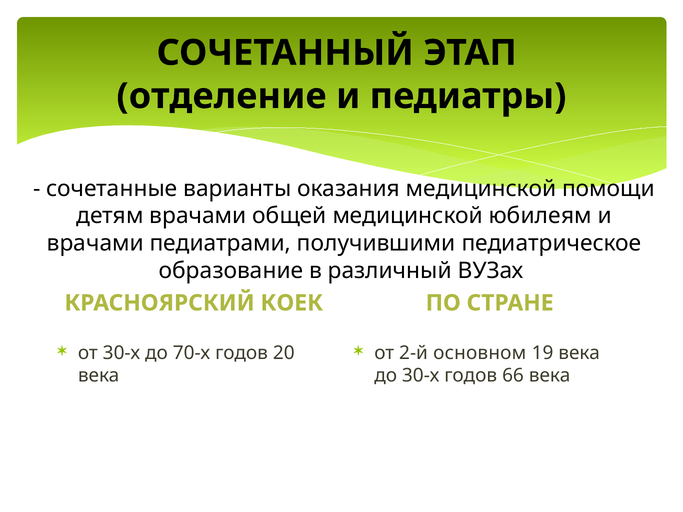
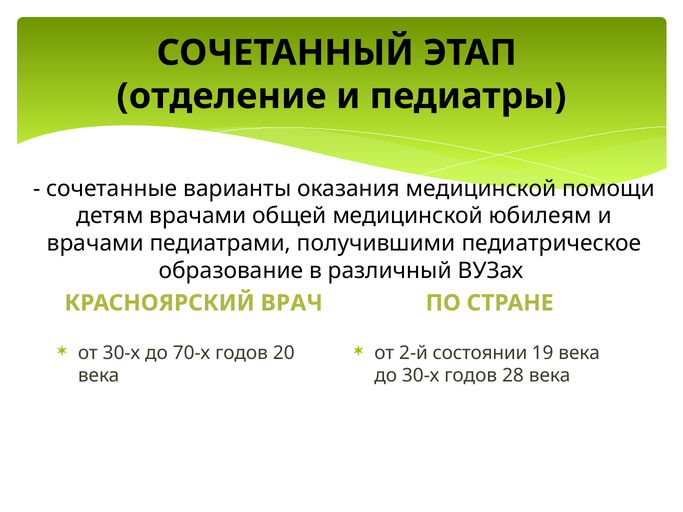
КОЕК: КОЕК -> ВРАЧ
основном: основном -> состоянии
66: 66 -> 28
